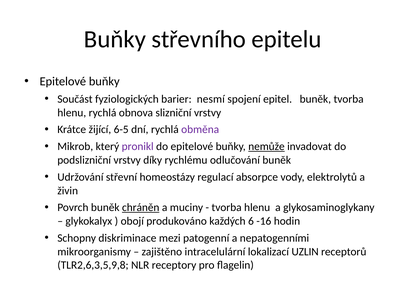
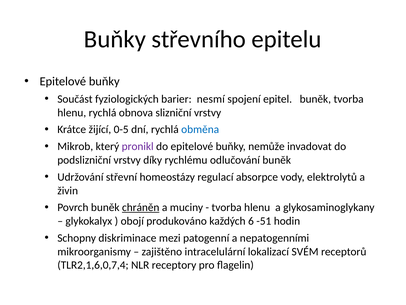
6-5: 6-5 -> 0-5
obměna colour: purple -> blue
nemůže underline: present -> none
-16: -16 -> -51
UZLIN: UZLIN -> SVÉM
TLR2,6,3,5,9,8: TLR2,6,3,5,9,8 -> TLR2,1,6,0,7,4
